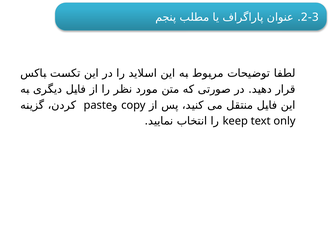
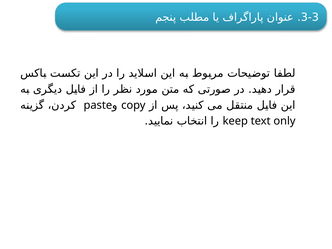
2-3: 2-3 -> 3-3
